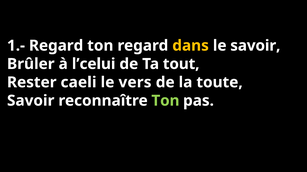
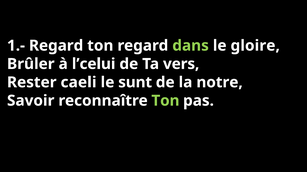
dans colour: yellow -> light green
le savoir: savoir -> gloire
tout: tout -> vers
vers: vers -> sunt
toute: toute -> notre
